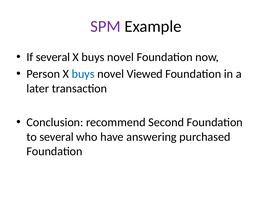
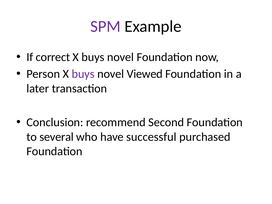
If several: several -> correct
buys at (83, 74) colour: blue -> purple
answering: answering -> successful
